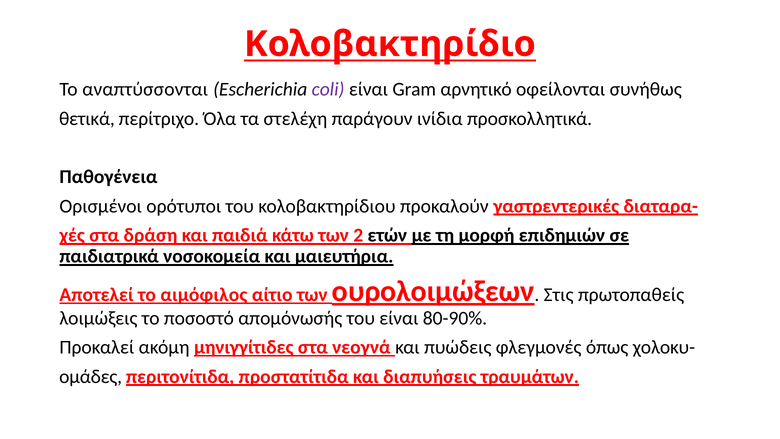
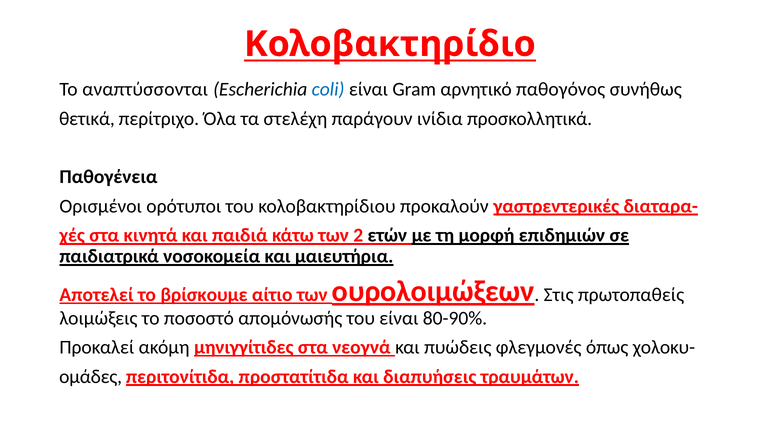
coli colour: purple -> blue
οφείλονται: οφείλονται -> παθογόνος
δράση: δράση -> κινητά
αιμόφιλος: αιμόφιλος -> βρίσκουμε
